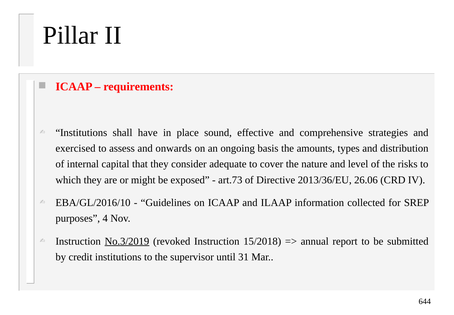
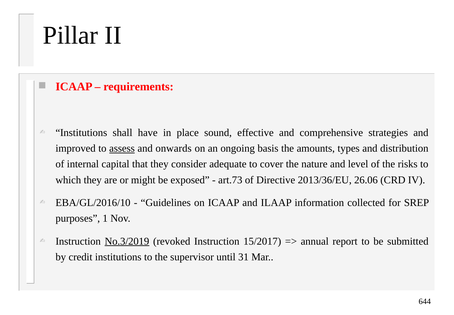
exercised: exercised -> improved
assess underline: none -> present
4: 4 -> 1
15/2018: 15/2018 -> 15/2017
